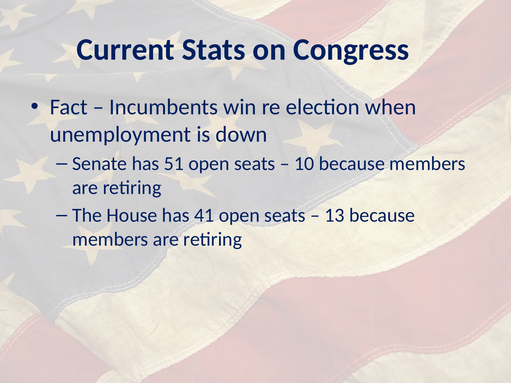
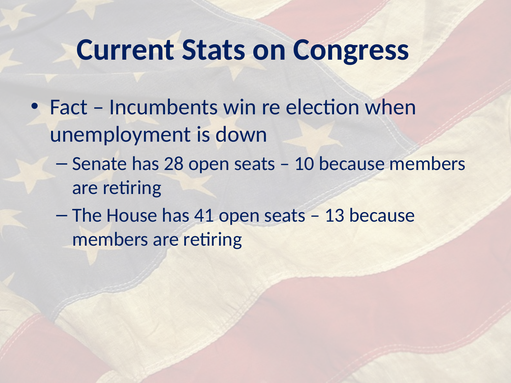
51: 51 -> 28
